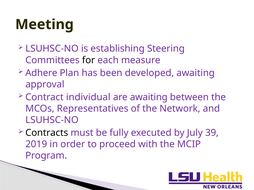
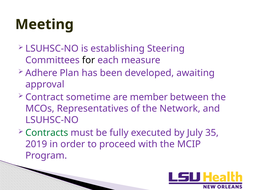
individual: individual -> sometime
are awaiting: awaiting -> member
Contracts colour: black -> green
39: 39 -> 35
